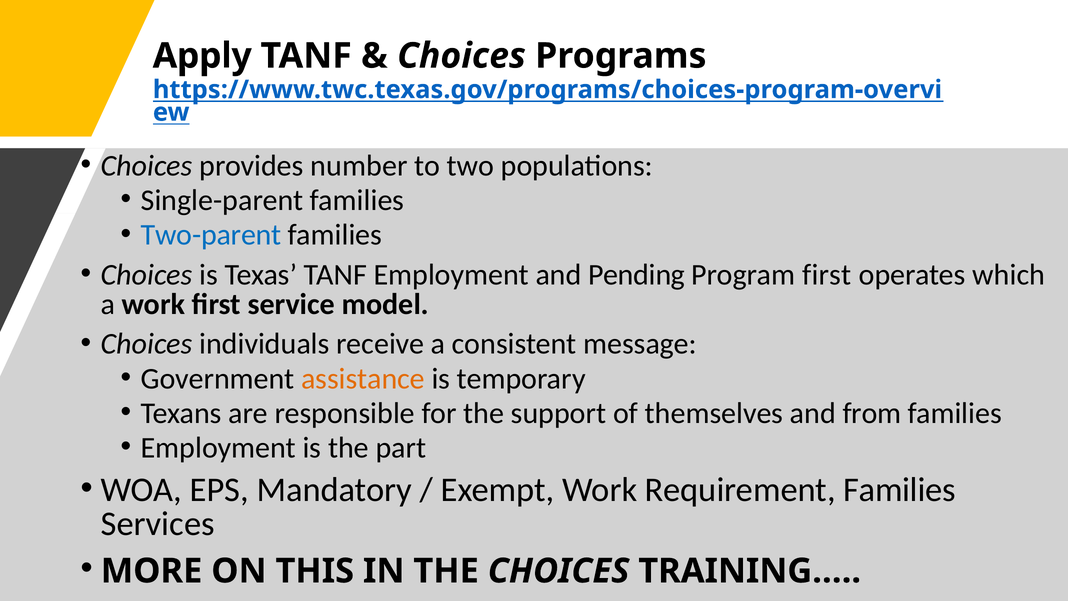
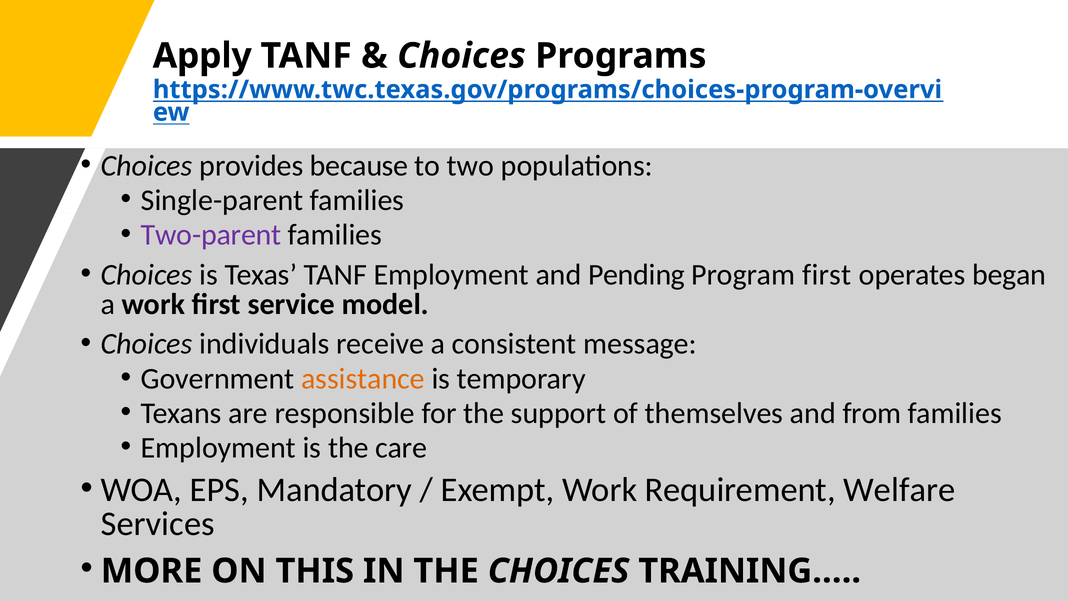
number: number -> because
Two-parent colour: blue -> purple
which: which -> began
part: part -> care
Requirement Families: Families -> Welfare
